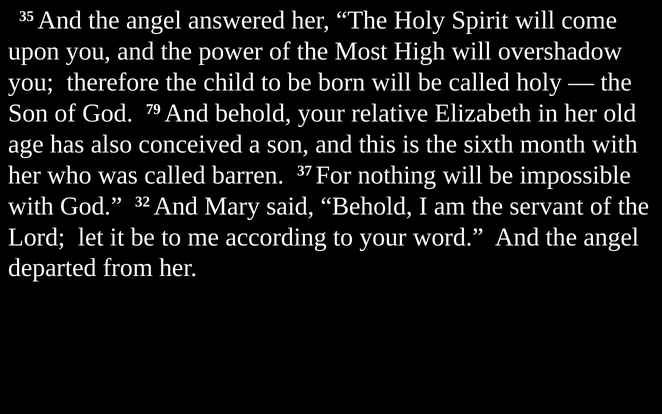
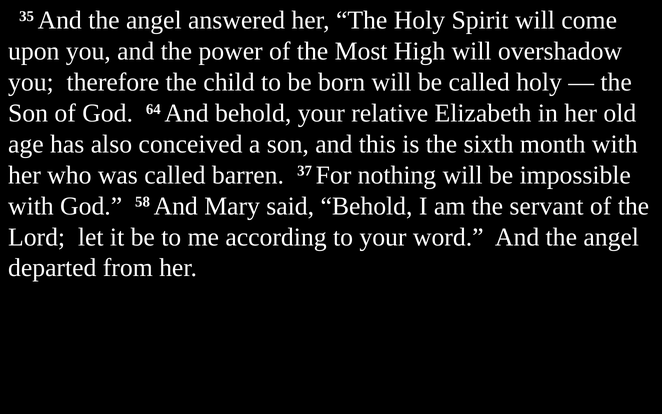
79: 79 -> 64
32: 32 -> 58
